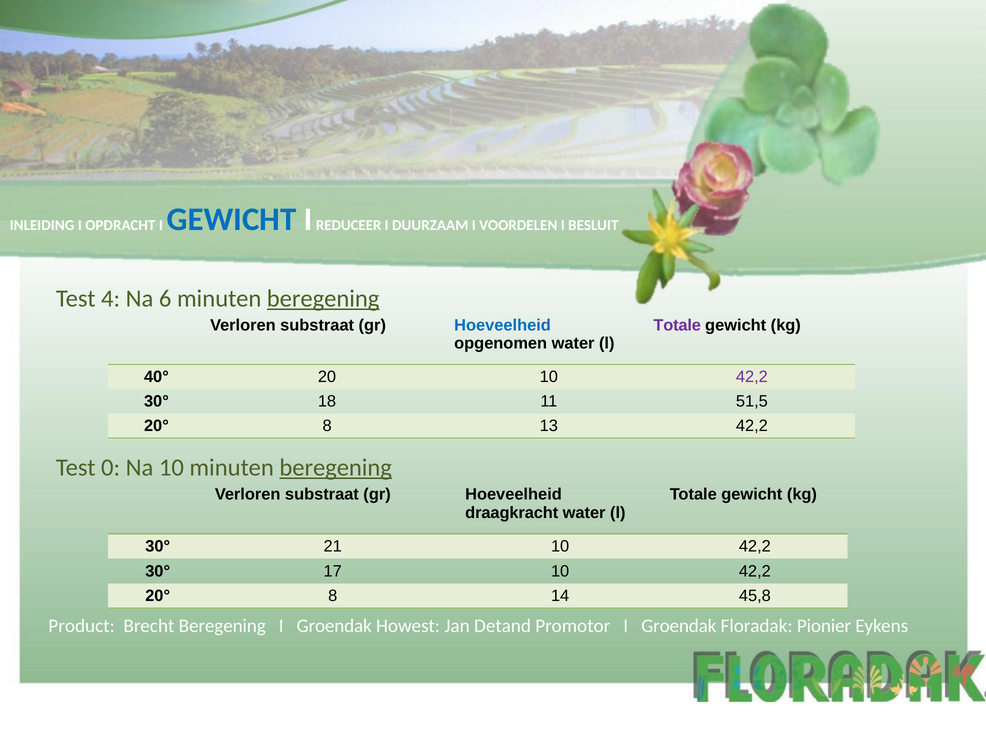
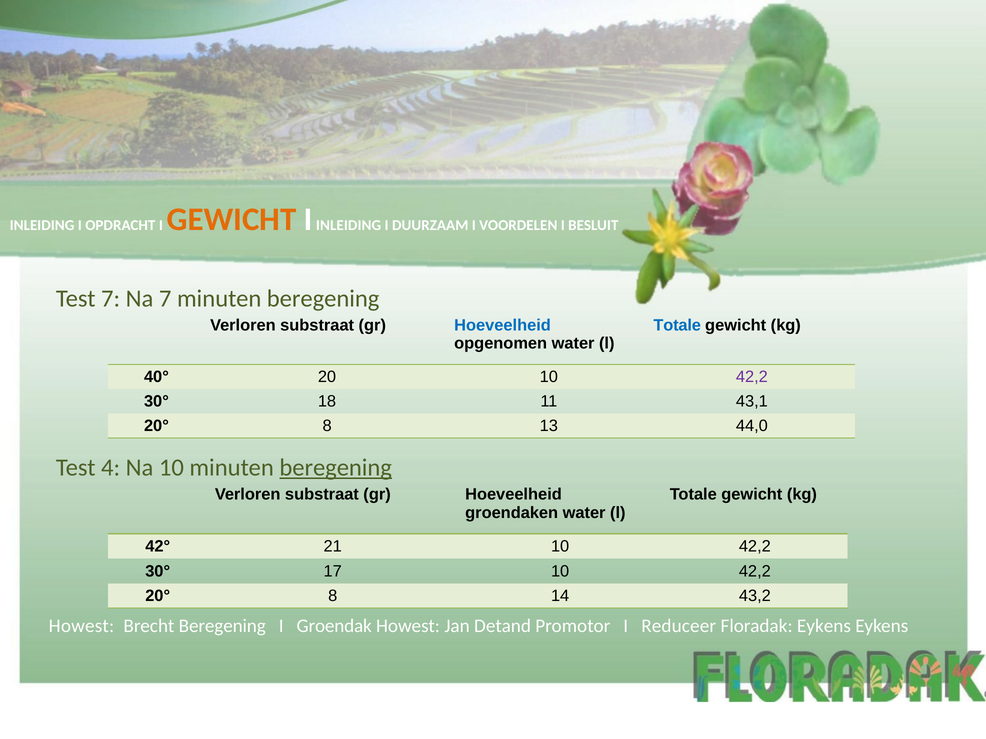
GEWICHT at (232, 219) colour: blue -> orange
I REDUCEER: REDUCEER -> INLEIDING
Test 4: 4 -> 7
Na 6: 6 -> 7
beregening at (323, 299) underline: present -> none
Totale at (677, 325) colour: purple -> blue
51,5: 51,5 -> 43,1
13 42,2: 42,2 -> 44,0
0: 0 -> 4
draagkracht: draagkracht -> groendaken
30° at (158, 547): 30° -> 42°
45,8: 45,8 -> 43,2
Product at (82, 626): Product -> Howest
Promotor I Groendak: Groendak -> Reduceer
Floradak Pionier: Pionier -> Eykens
